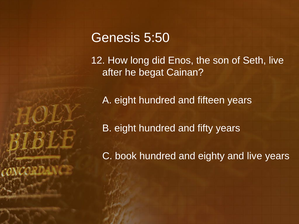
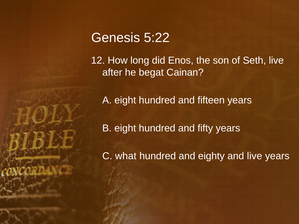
5:50: 5:50 -> 5:22
book: book -> what
